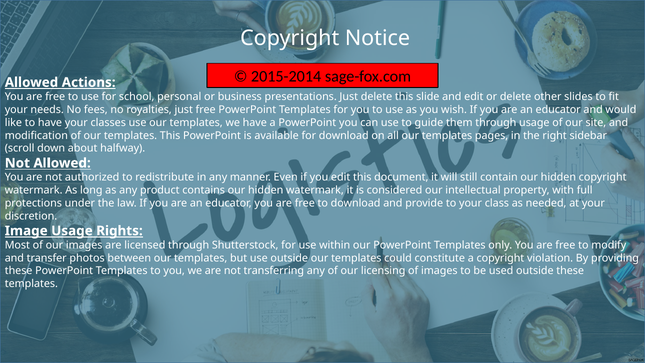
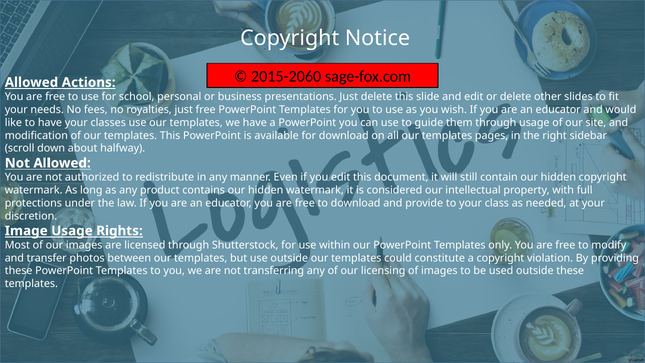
2015-2014: 2015-2014 -> 2015-2060
